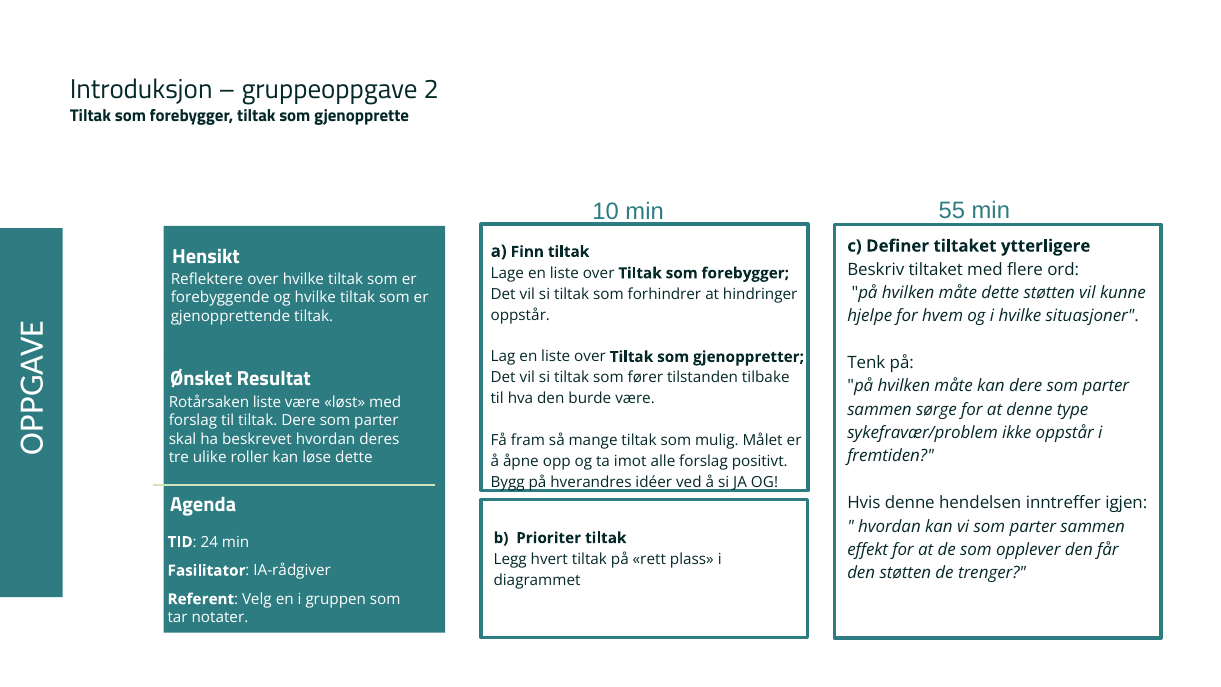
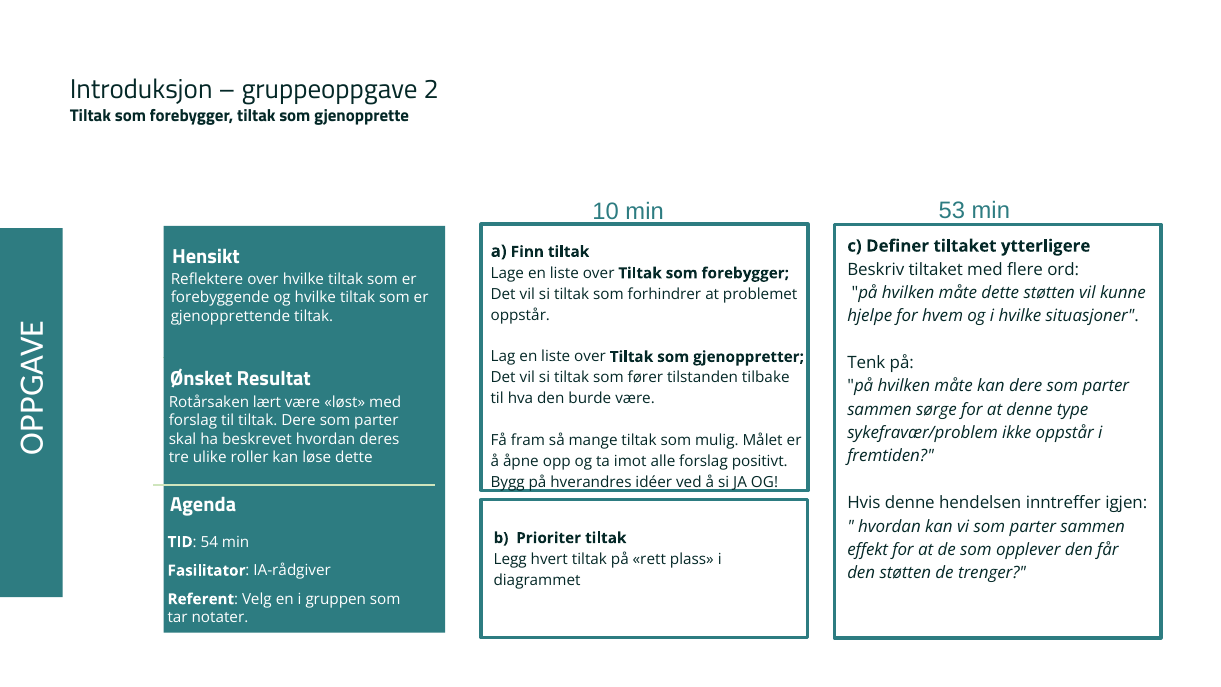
55: 55 -> 53
hindringer: hindringer -> problemet
Rotårsaken liste: liste -> lært
24: 24 -> 54
